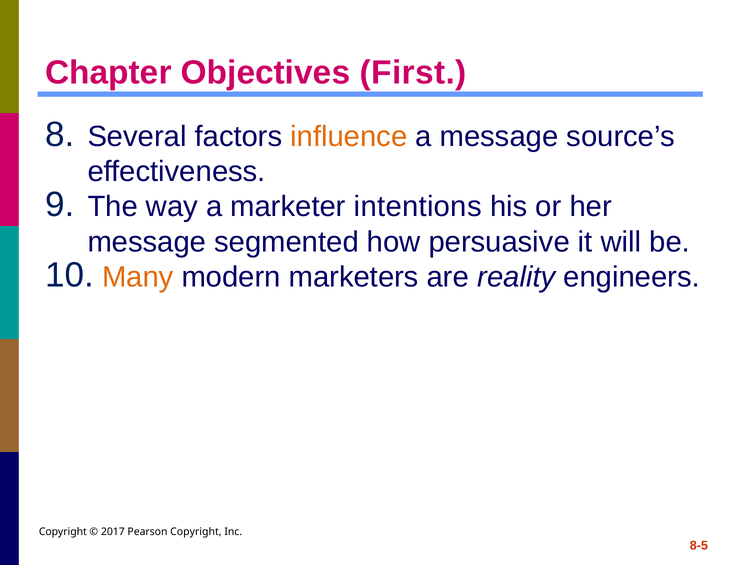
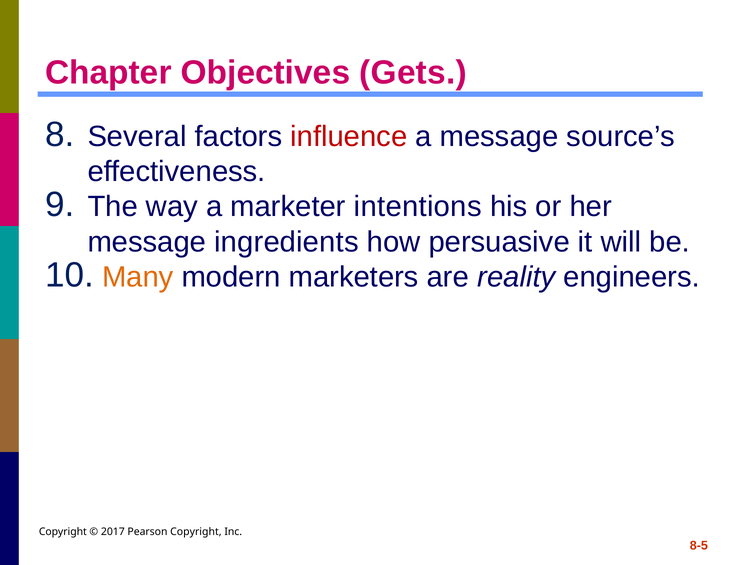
First: First -> Gets
influence colour: orange -> red
segmented: segmented -> ingredients
